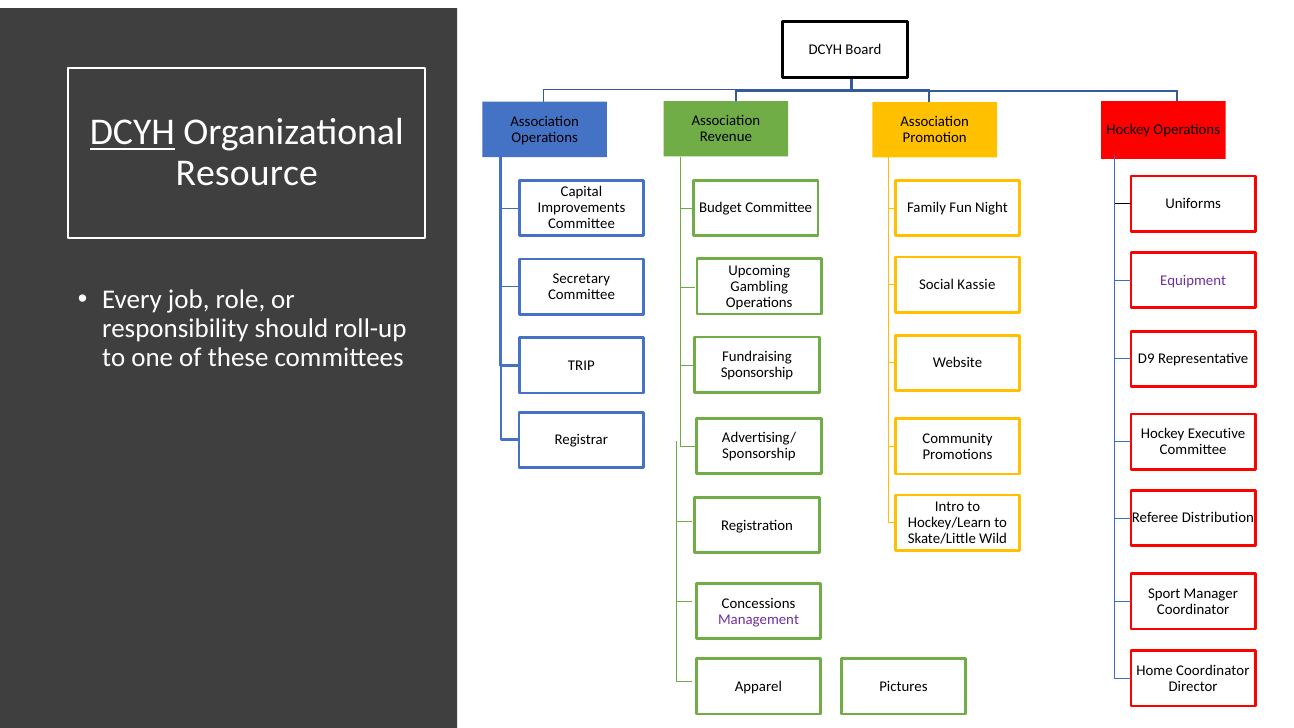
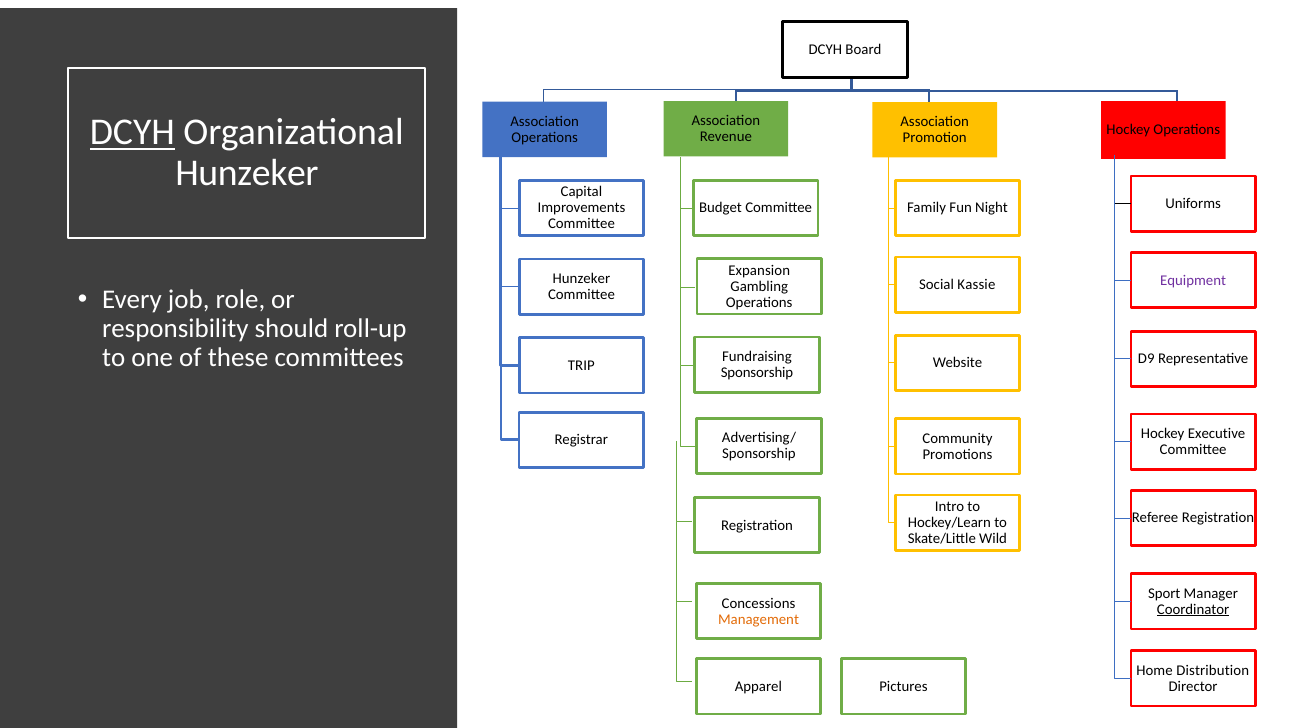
Resource at (247, 173): Resource -> Hunzeker
Upcoming: Upcoming -> Expansion
Secretary at (581, 278): Secretary -> Hunzeker
Referee Distribution: Distribution -> Registration
Coordinator at (1193, 609) underline: none -> present
Management colour: purple -> orange
Home Coordinator: Coordinator -> Distribution
